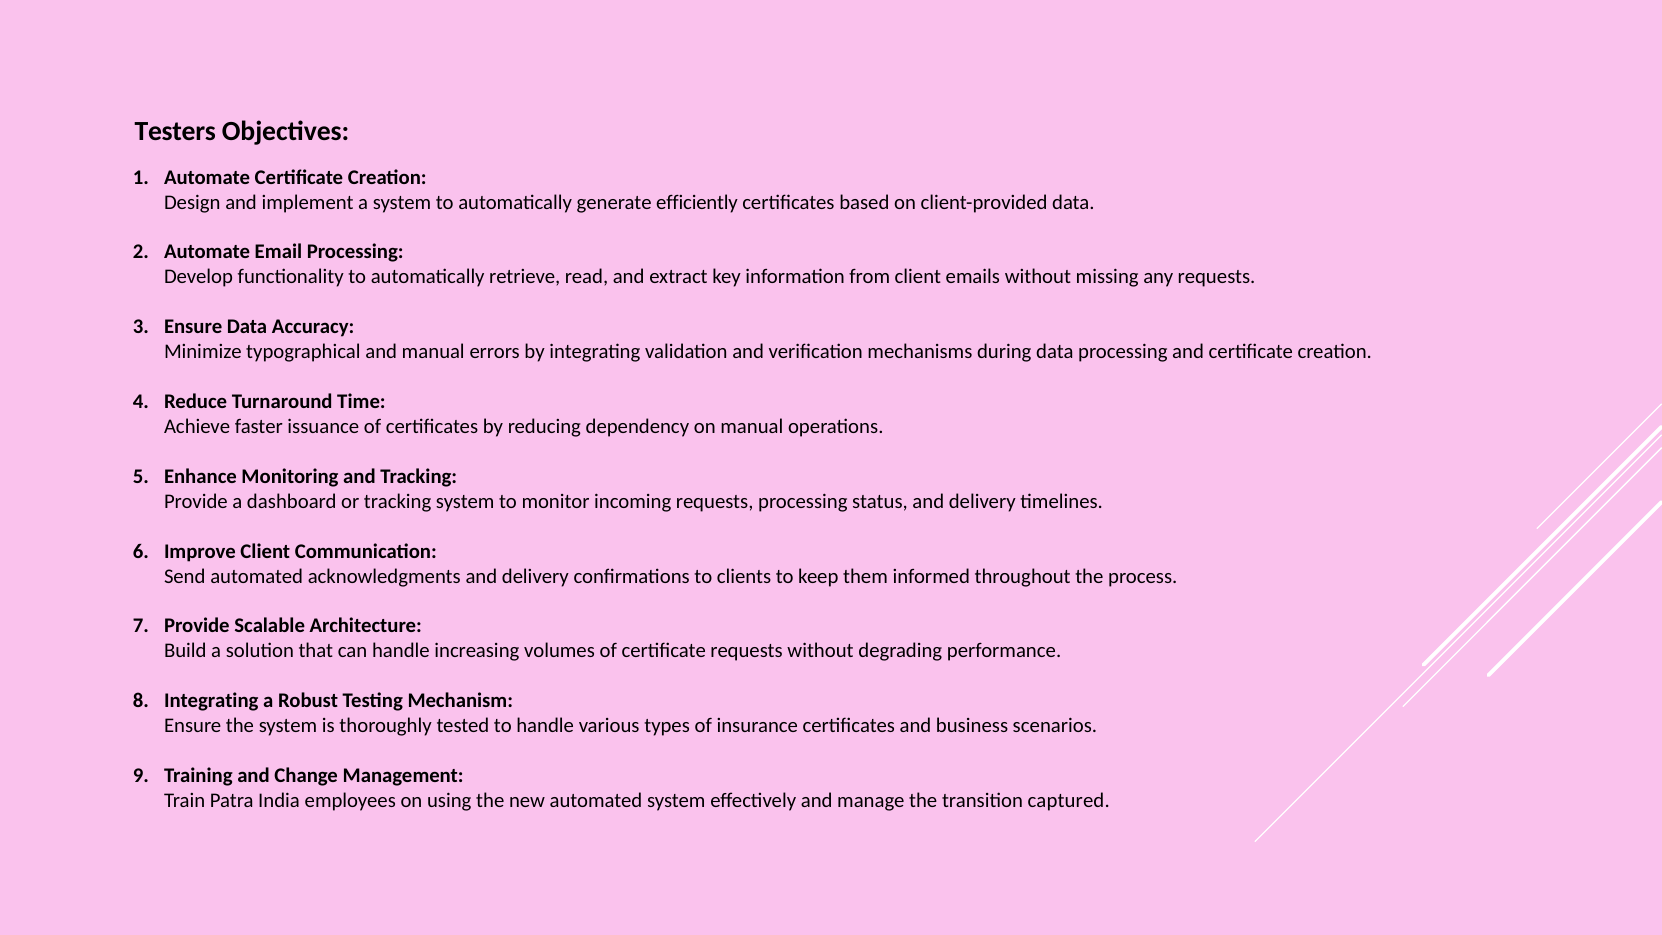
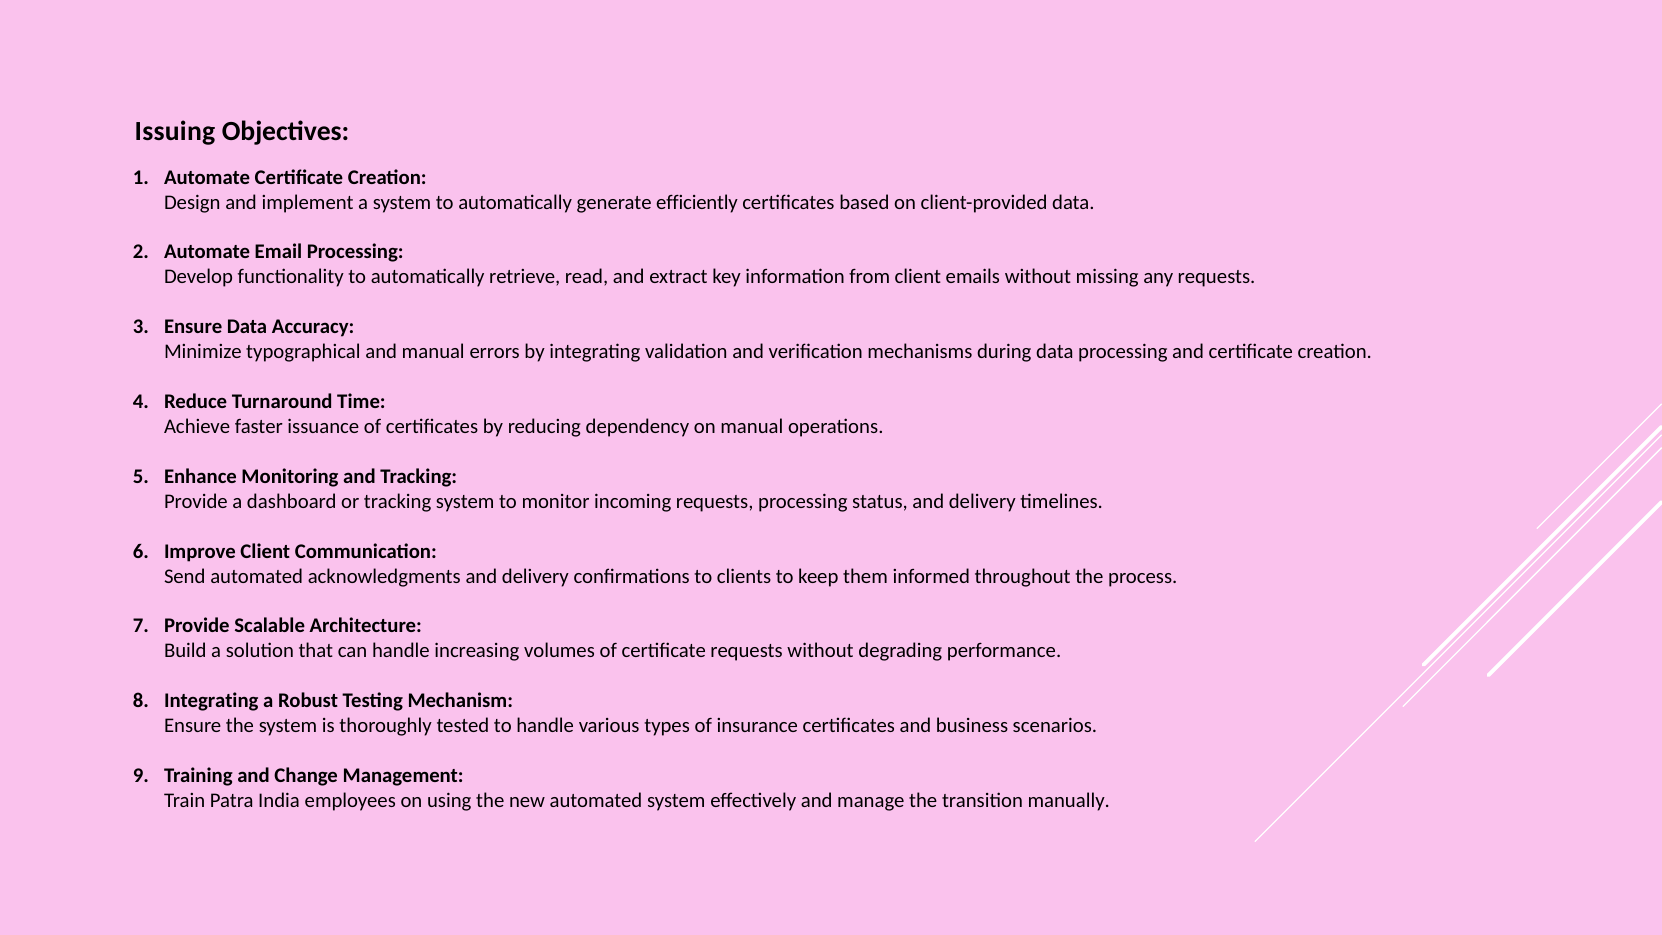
Testers: Testers -> Issuing
captured: captured -> manually
